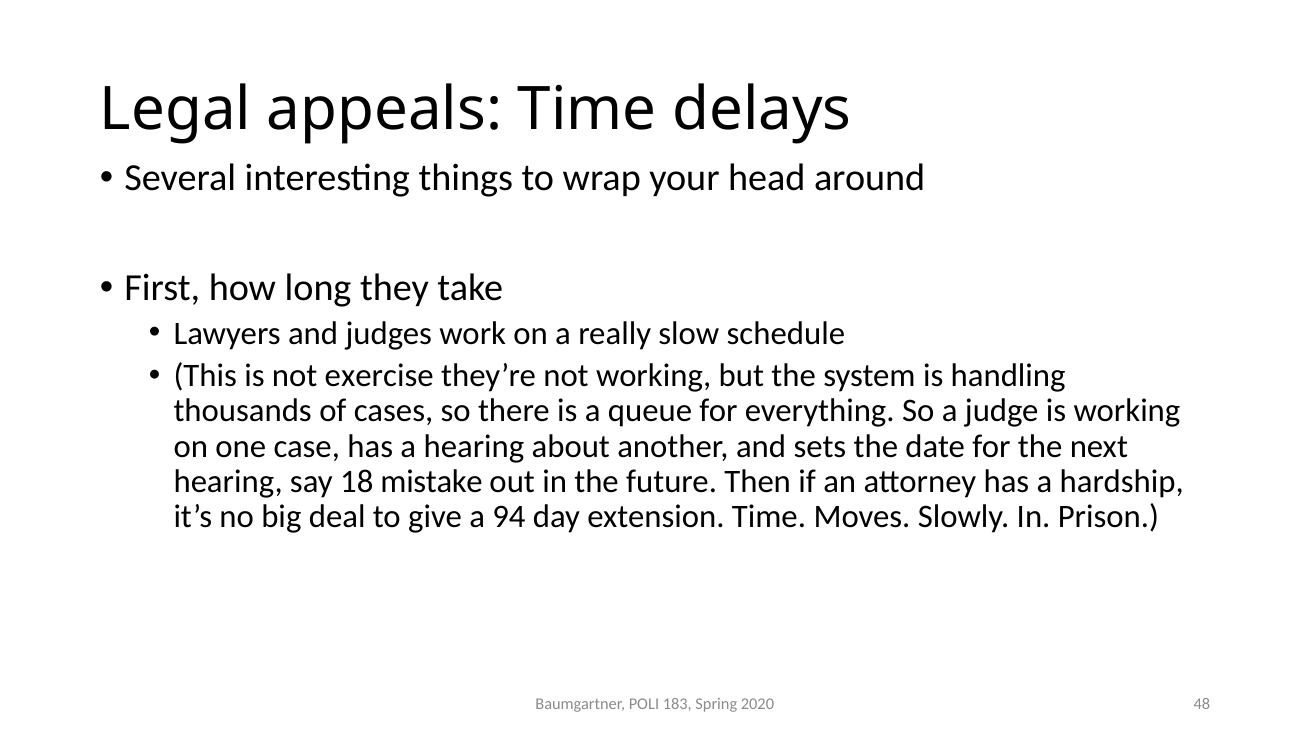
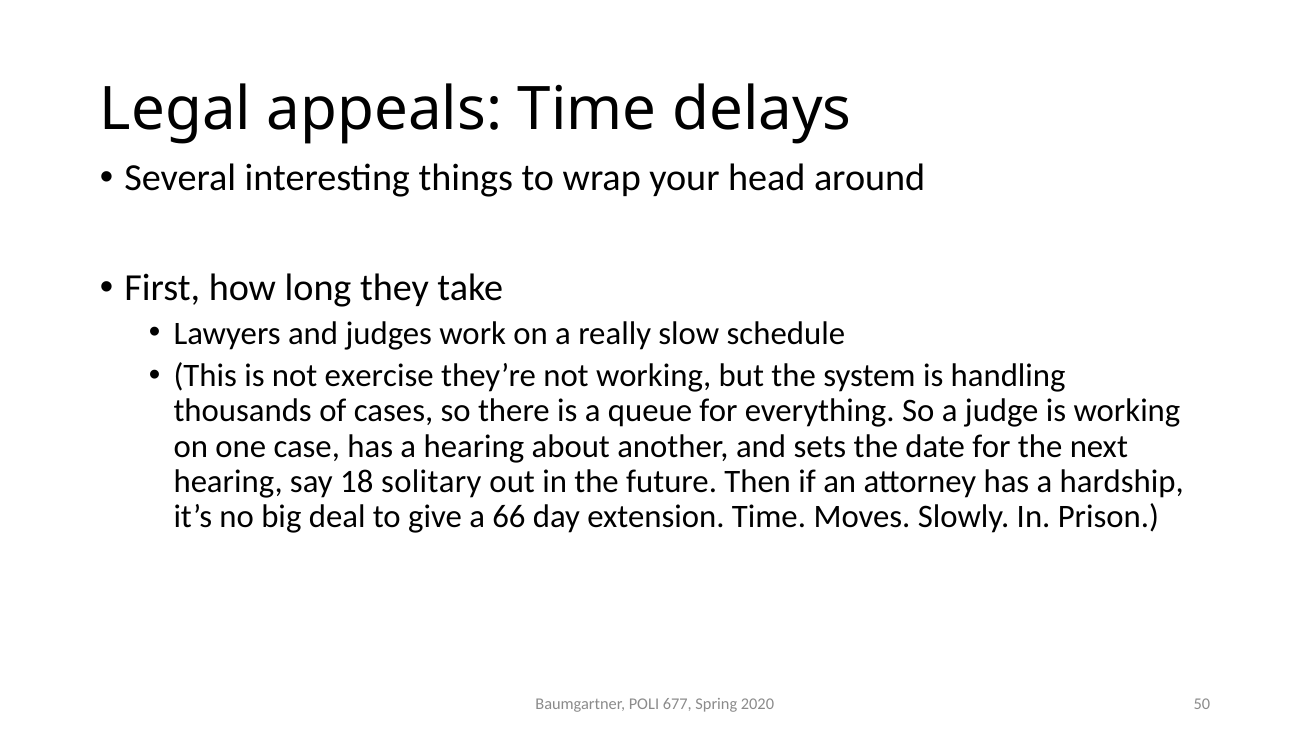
mistake: mistake -> solitary
94: 94 -> 66
183: 183 -> 677
48: 48 -> 50
